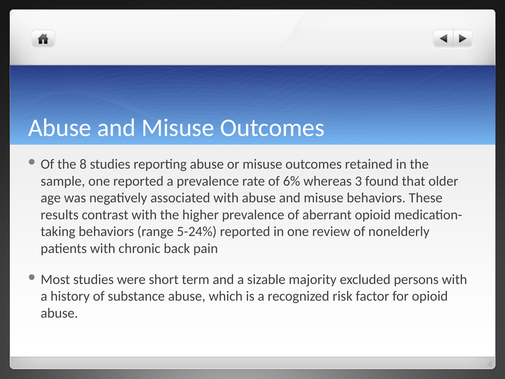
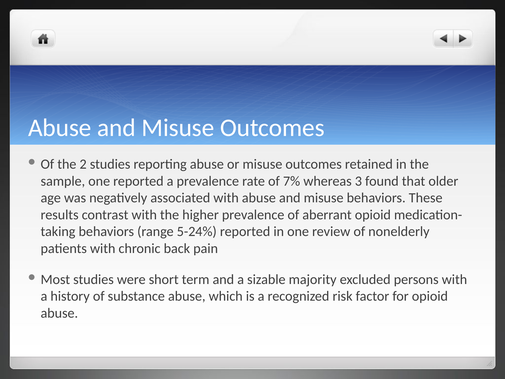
8: 8 -> 2
6%: 6% -> 7%
